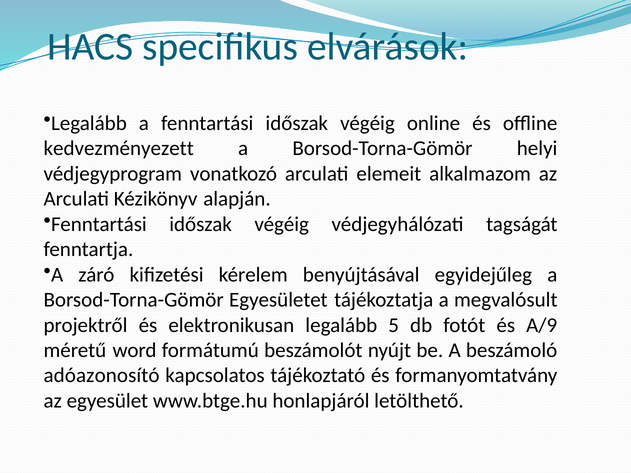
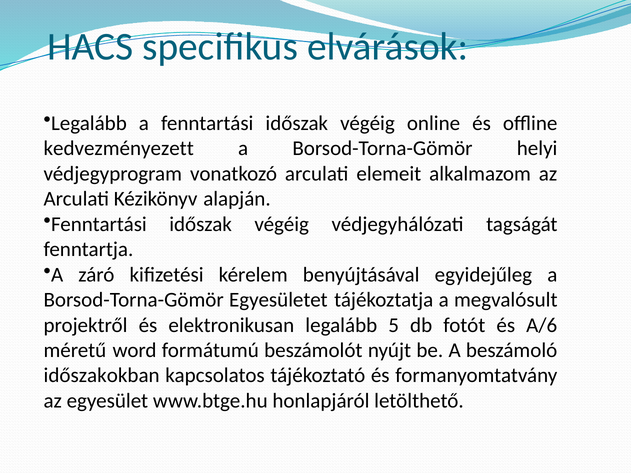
A/9: A/9 -> A/6
adóazonosító: adóazonosító -> időszakokban
